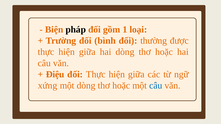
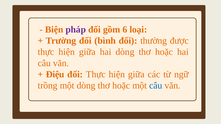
pháp colour: black -> purple
1: 1 -> 6
xứng: xứng -> trồng
